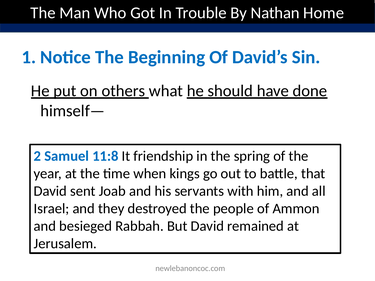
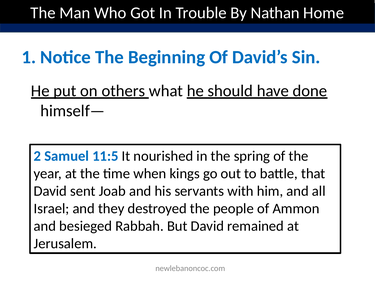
11:8: 11:8 -> 11:5
friendship: friendship -> nourished
